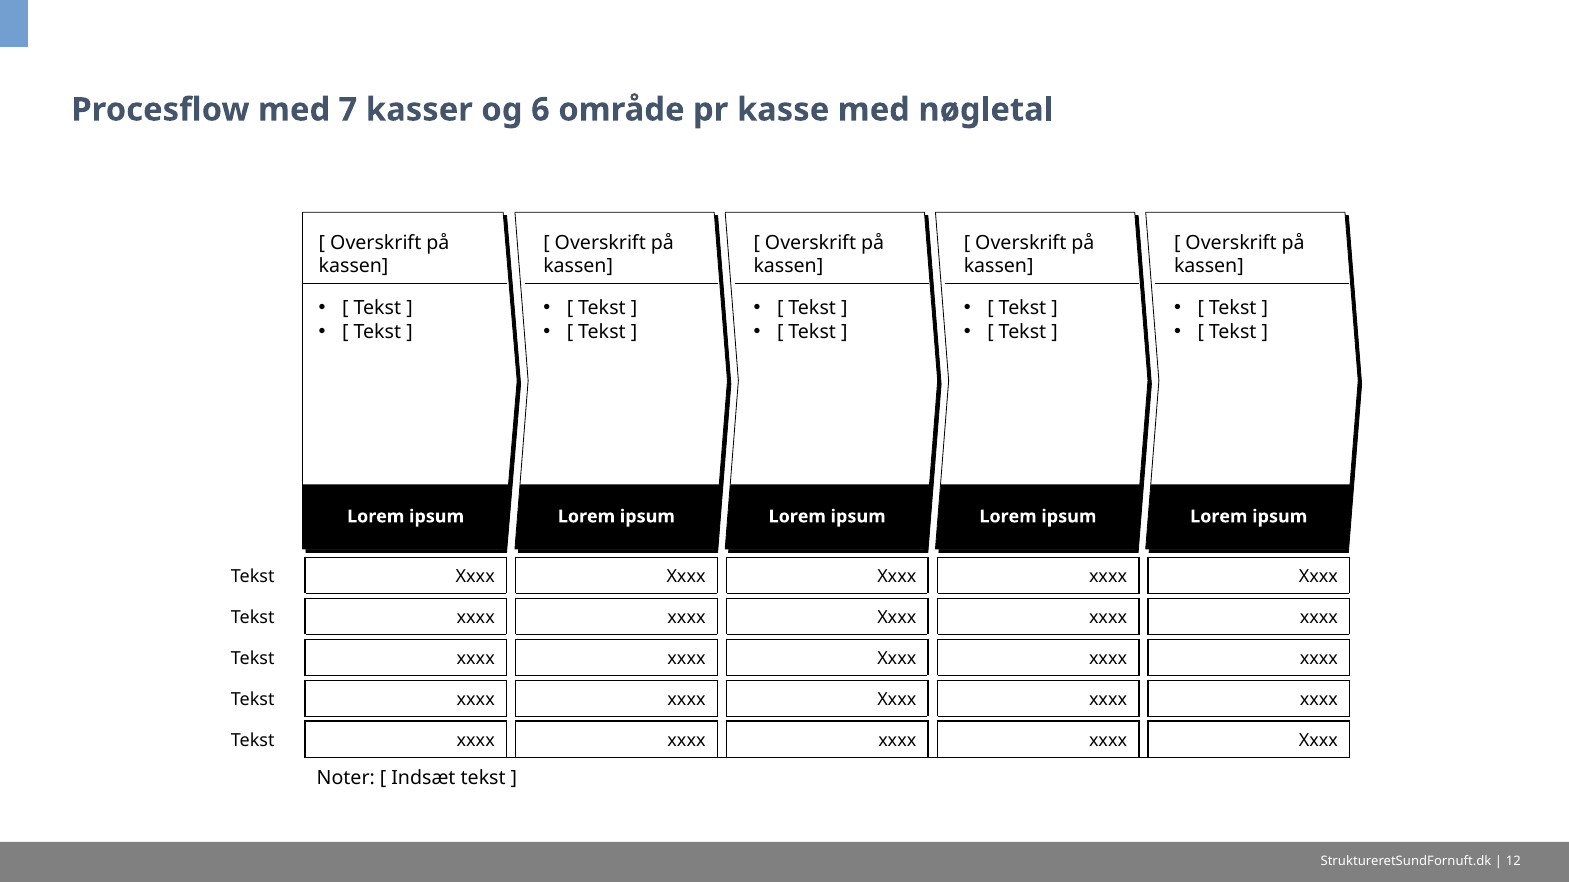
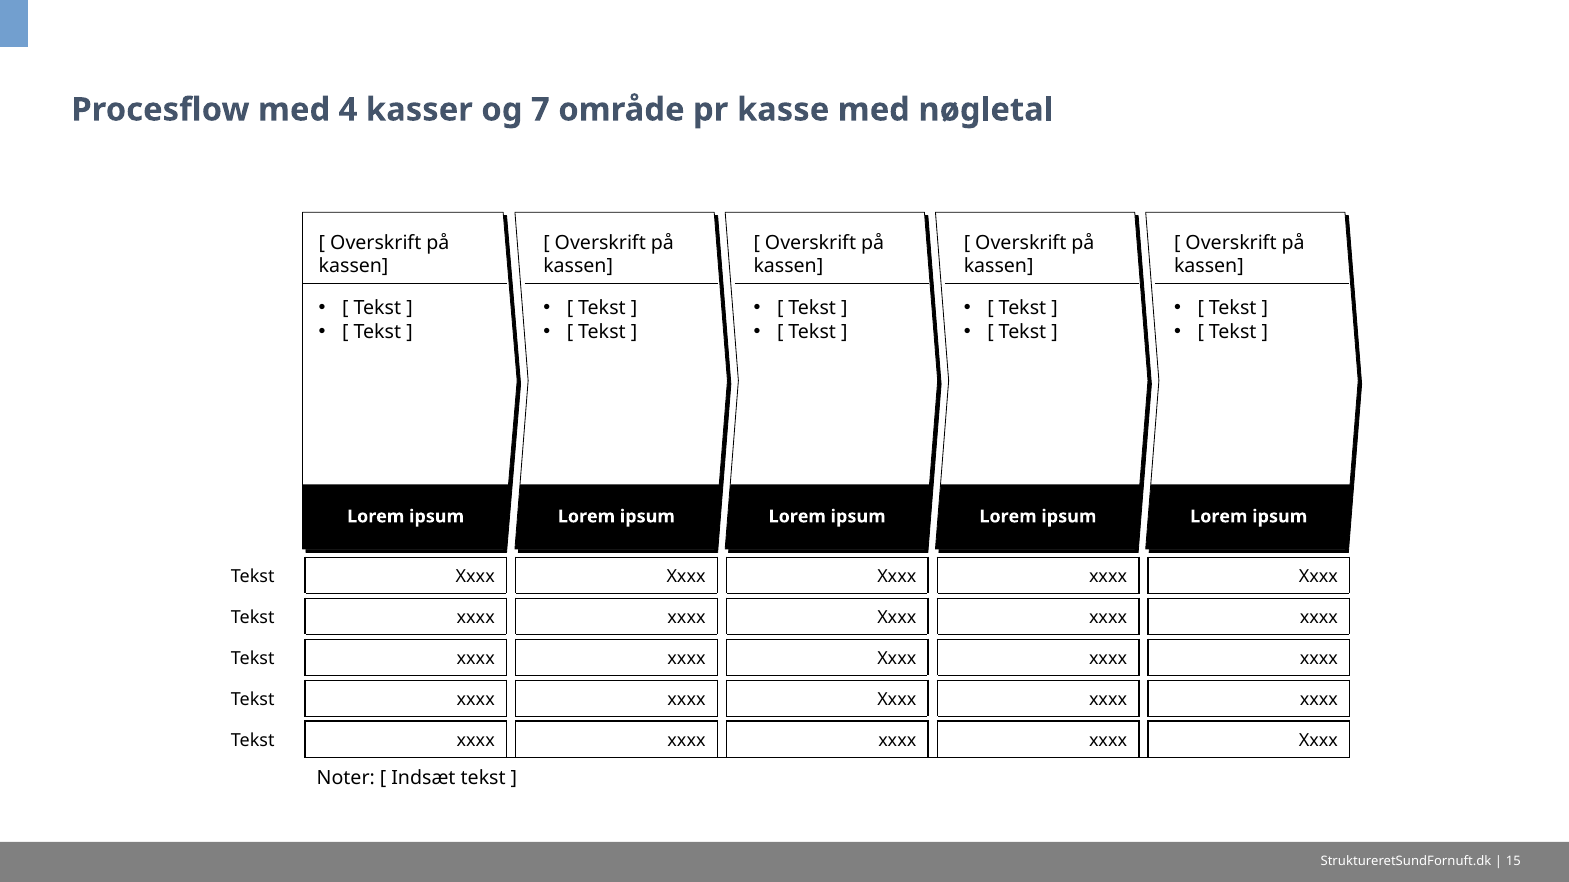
7: 7 -> 4
6: 6 -> 7
12: 12 -> 15
